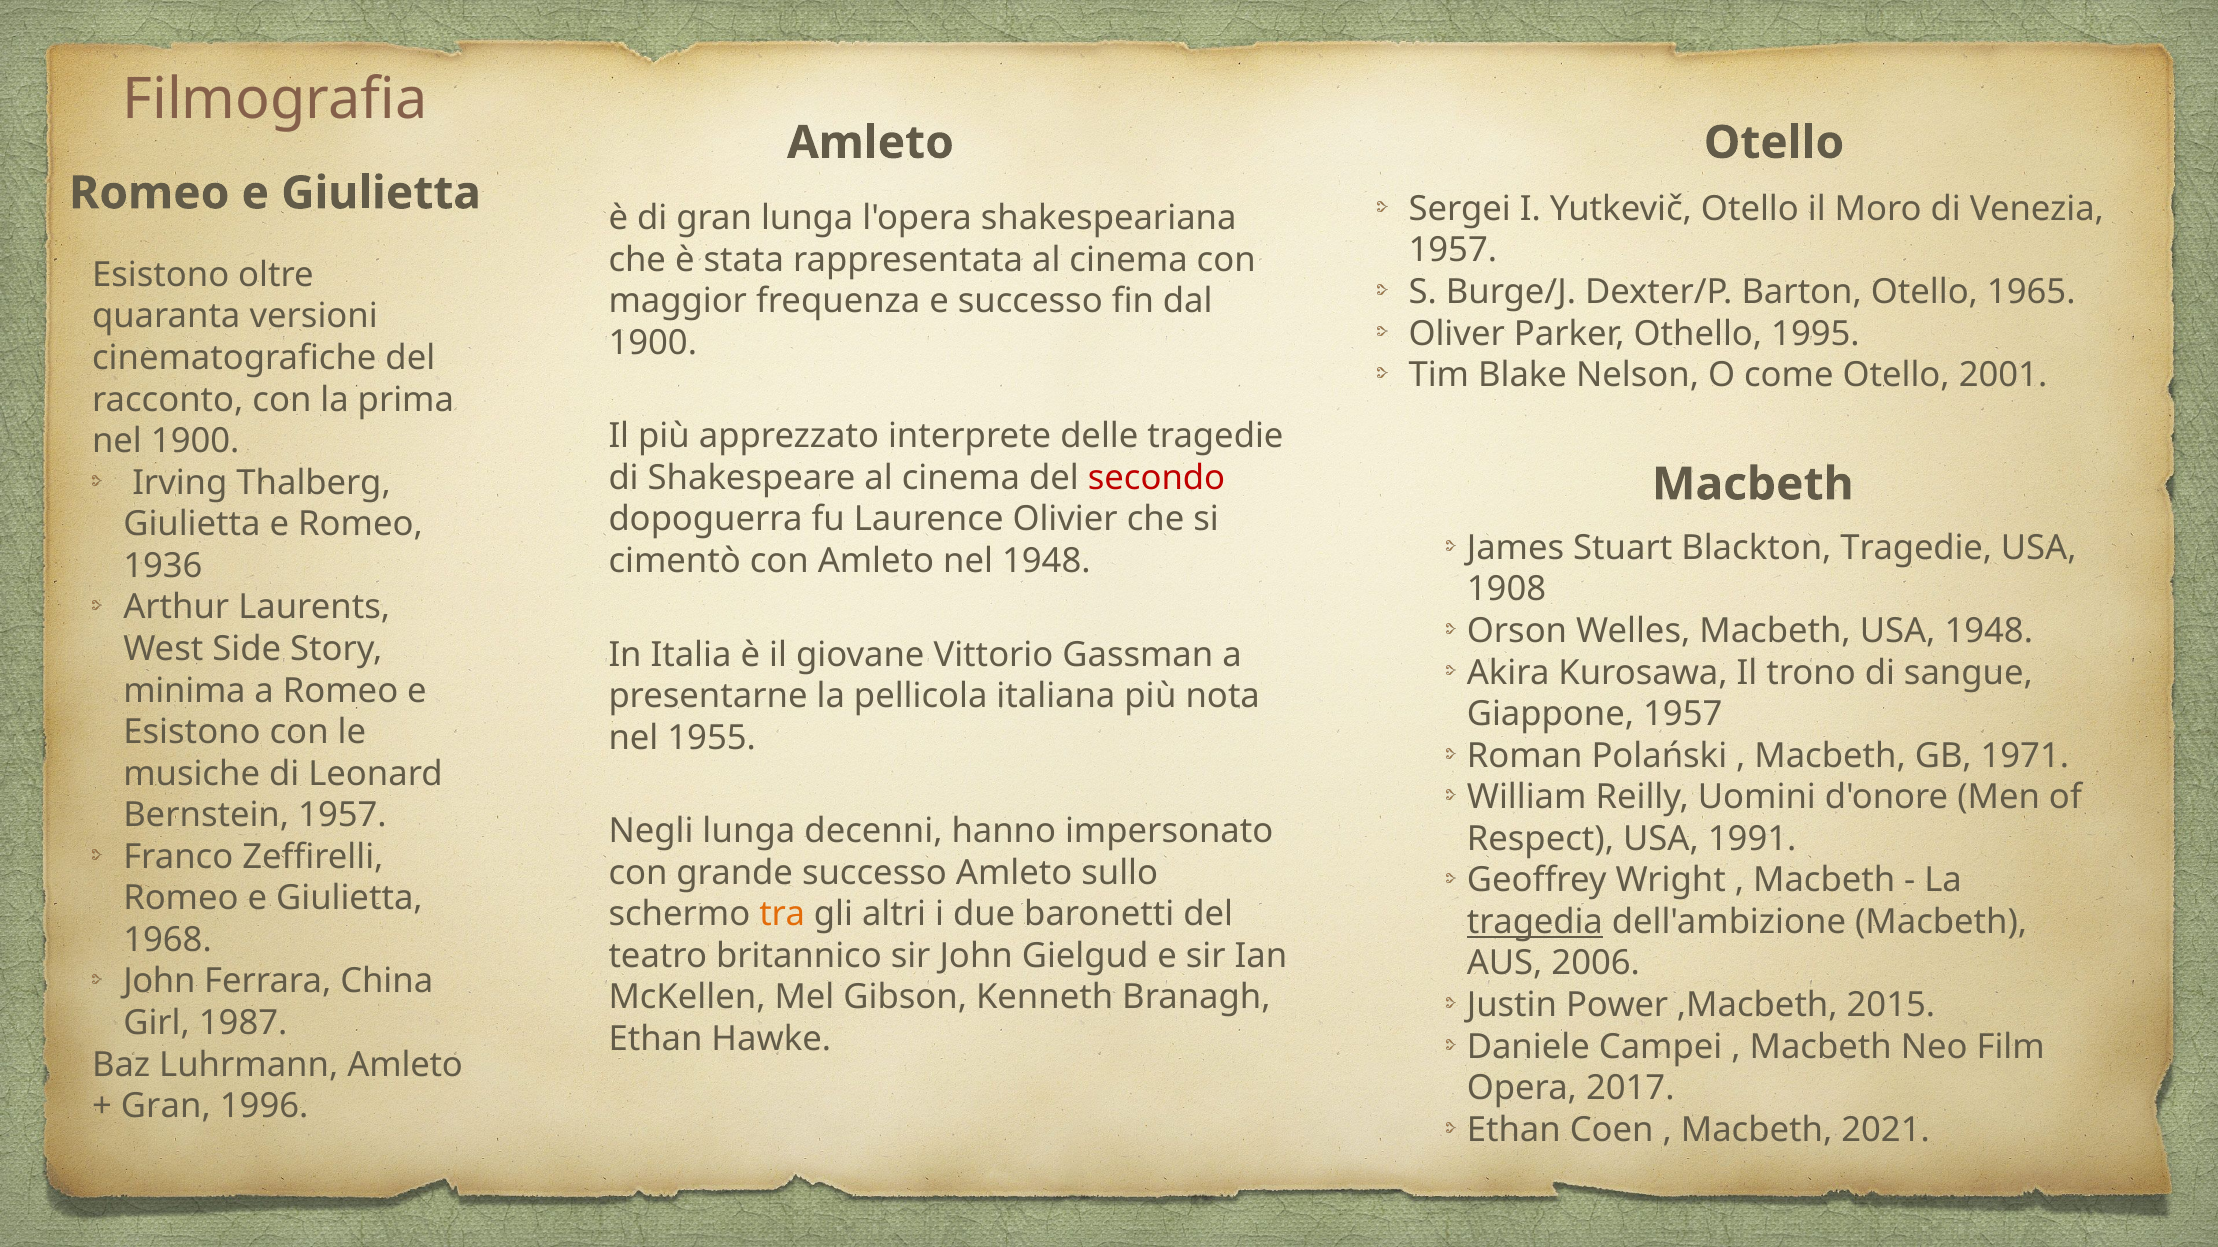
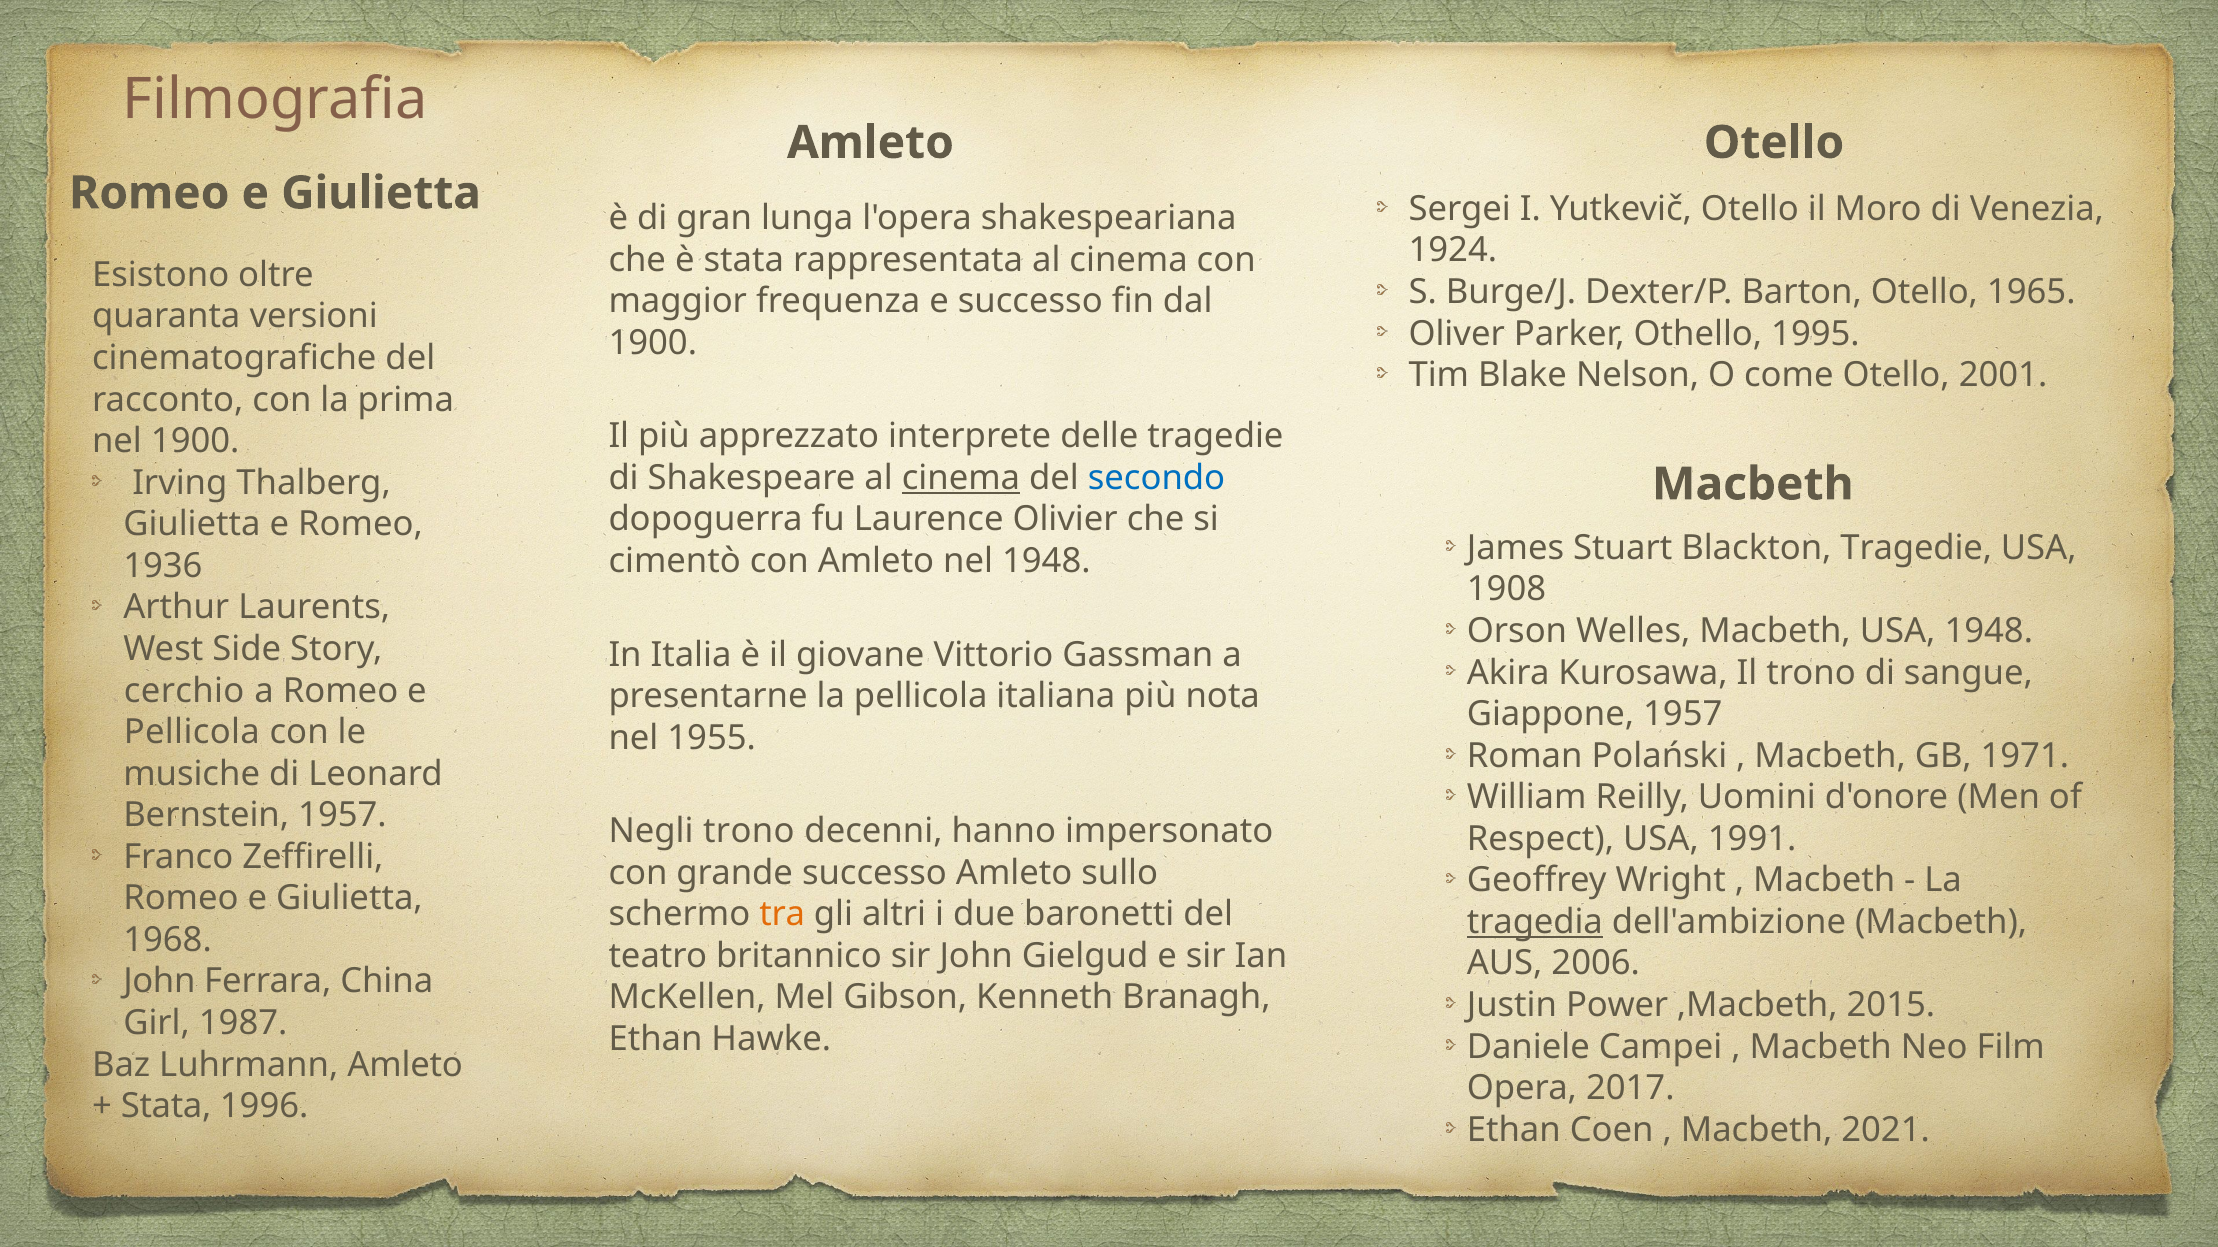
1957 at (1453, 251): 1957 -> 1924
cinema at (961, 478) underline: none -> present
secondo colour: red -> blue
minima: minima -> cerchio
Esistono at (192, 733): Esistono -> Pellicola
Negli lunga: lunga -> trono
Gran at (166, 1107): Gran -> Stata
